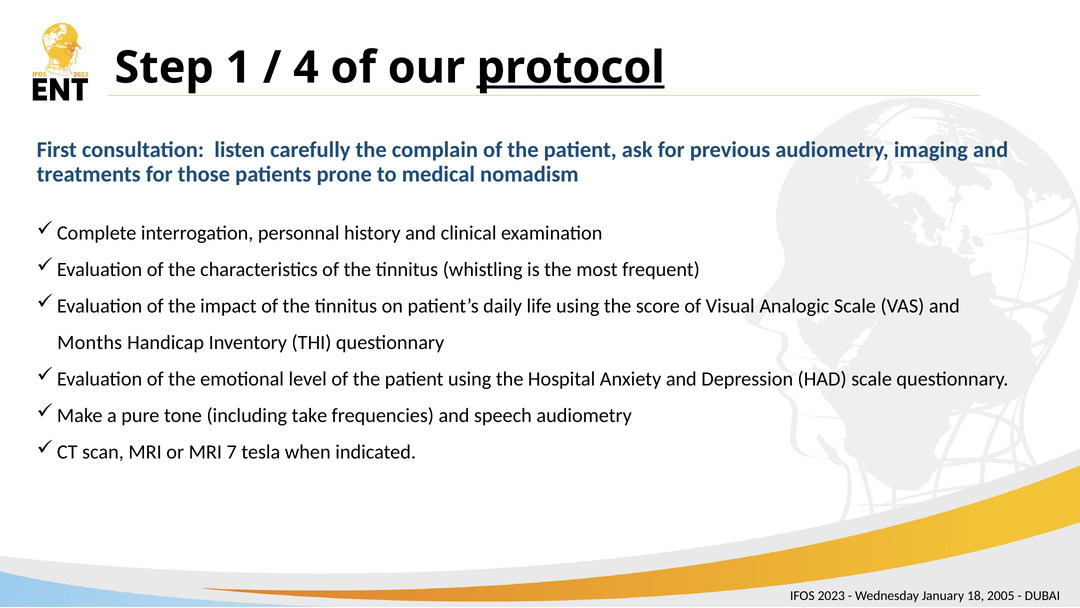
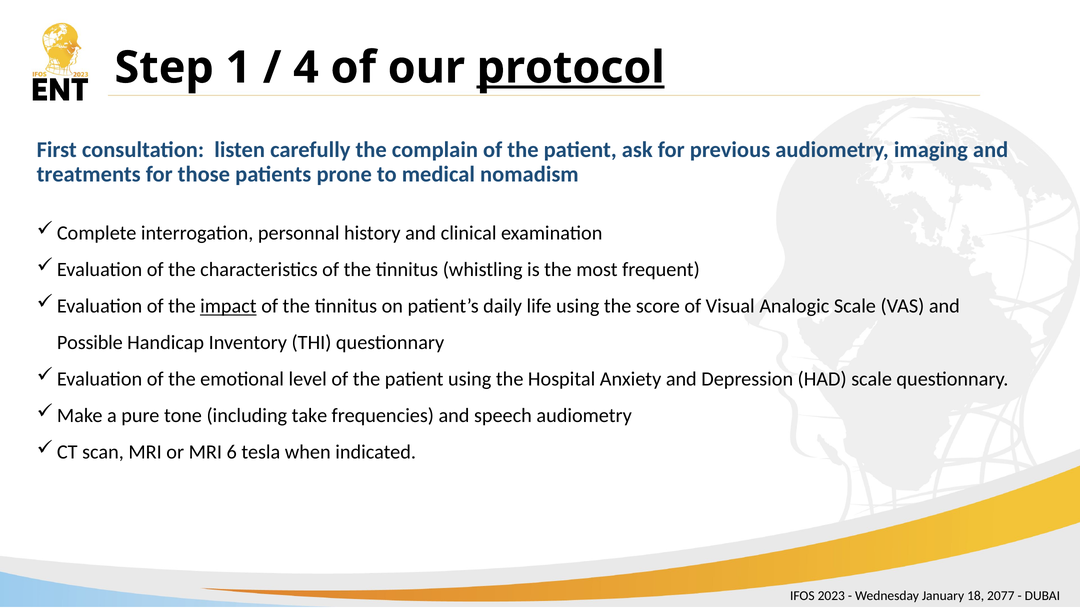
impact underline: none -> present
Months: Months -> Possible
7: 7 -> 6
2005: 2005 -> 2077
